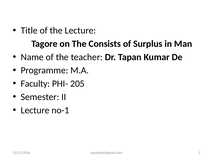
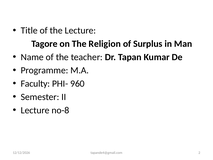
Consists: Consists -> Religion
205: 205 -> 960
no-1: no-1 -> no-8
